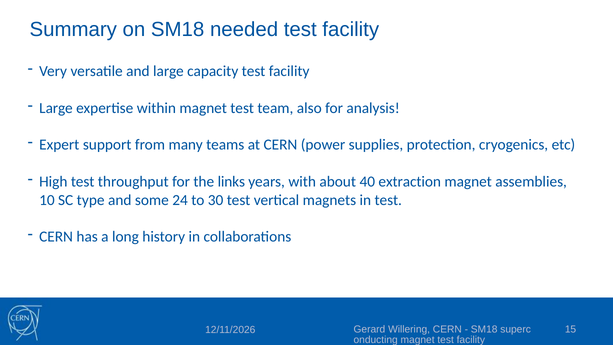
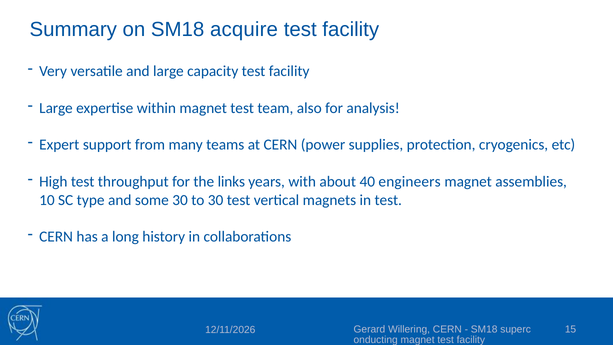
needed: needed -> acquire
extraction: extraction -> engineers
some 24: 24 -> 30
